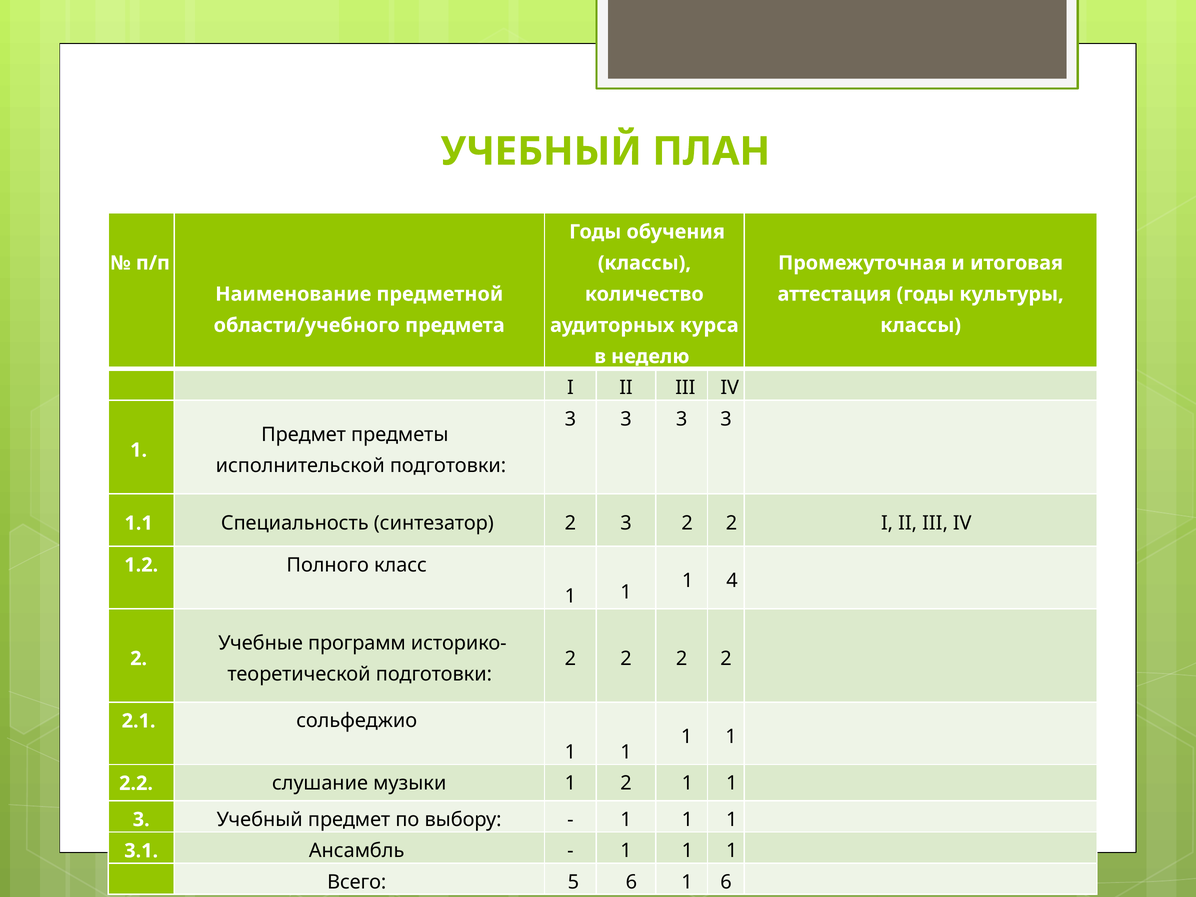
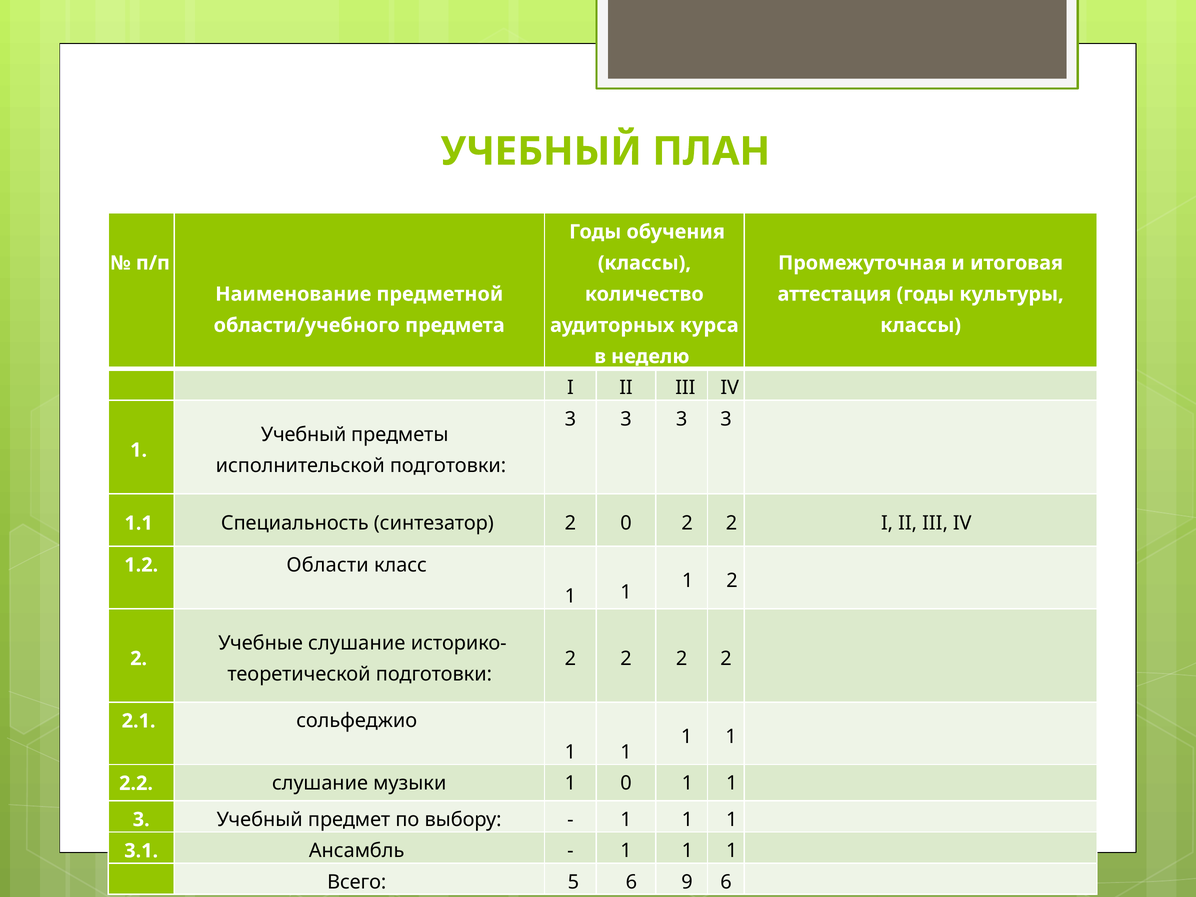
Предмет at (304, 435): Предмет -> Учебный
2 3: 3 -> 0
Полного: Полного -> Области
1 4: 4 -> 2
Учебные программ: программ -> слушание
1 2: 2 -> 0
6 1: 1 -> 9
